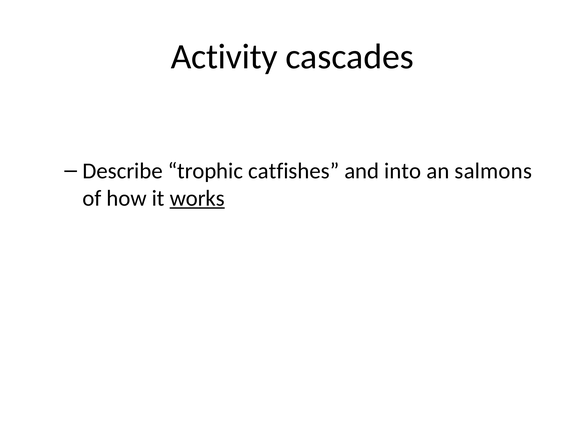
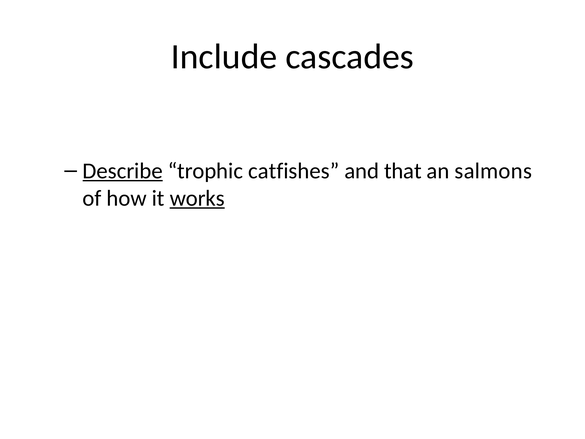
Activity: Activity -> Include
Describe underline: none -> present
into: into -> that
